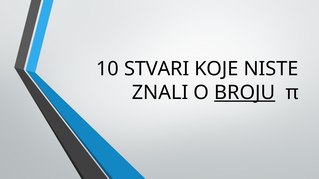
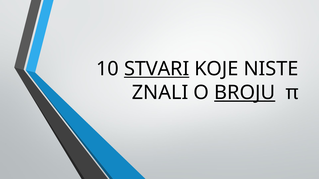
STVARI underline: none -> present
